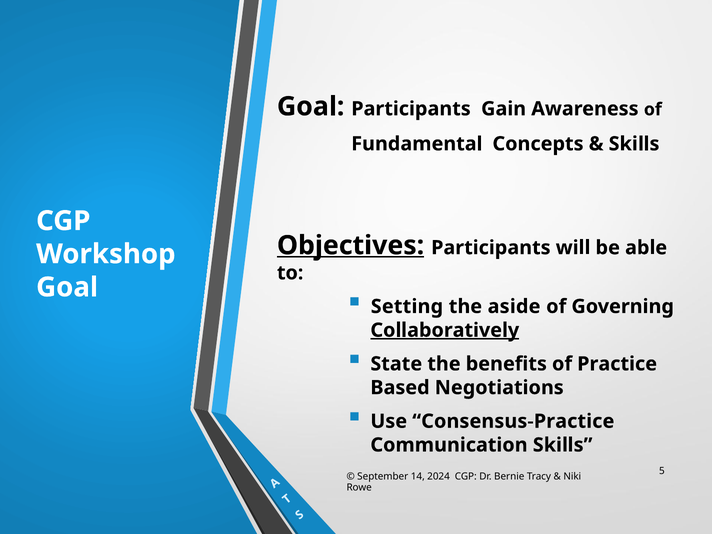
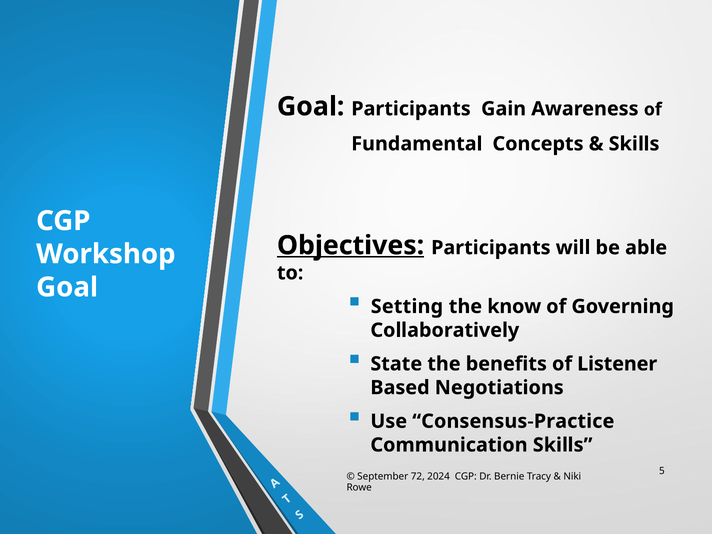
aside: aside -> know
Collaboratively underline: present -> none
Practice: Practice -> Listener
14: 14 -> 72
